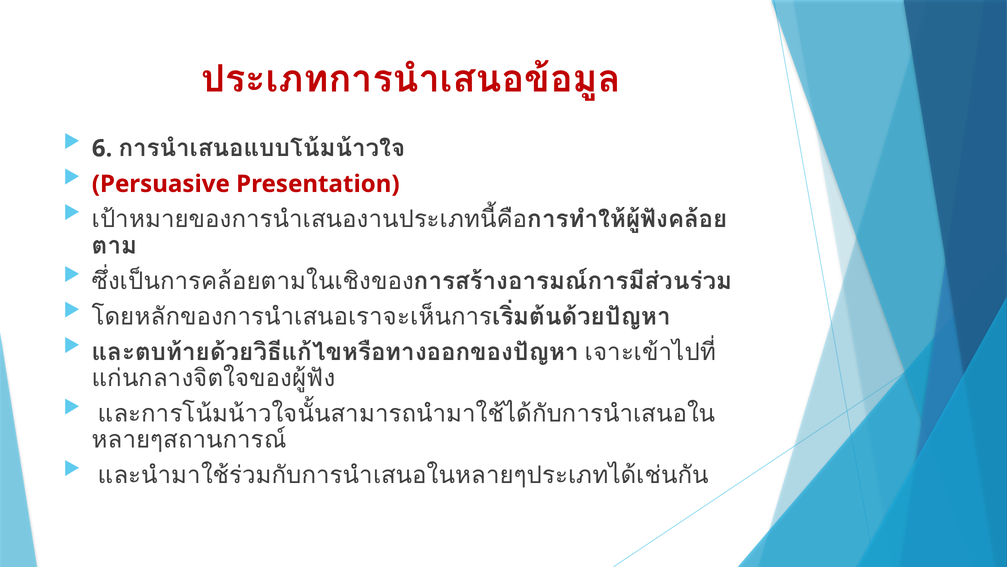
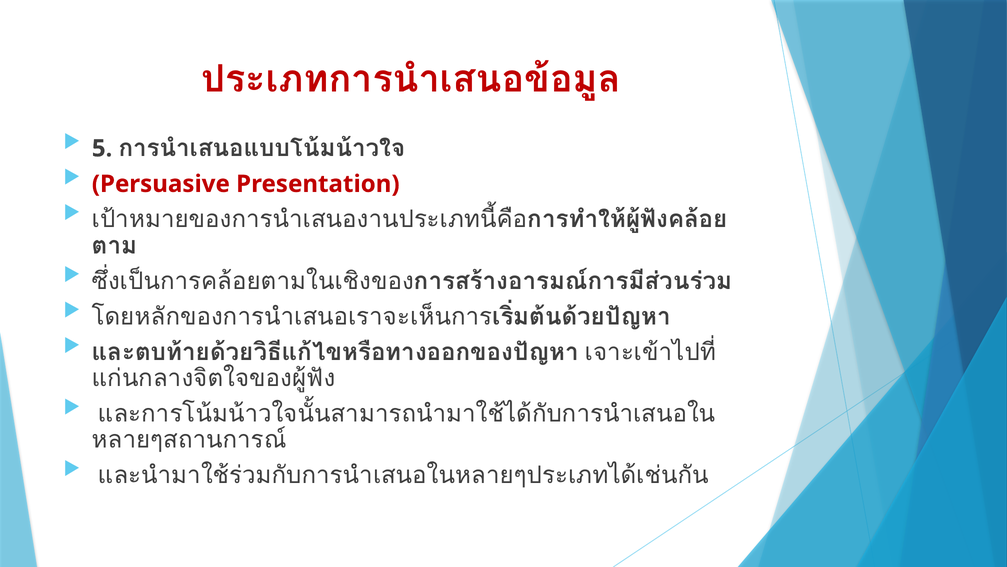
6: 6 -> 5
